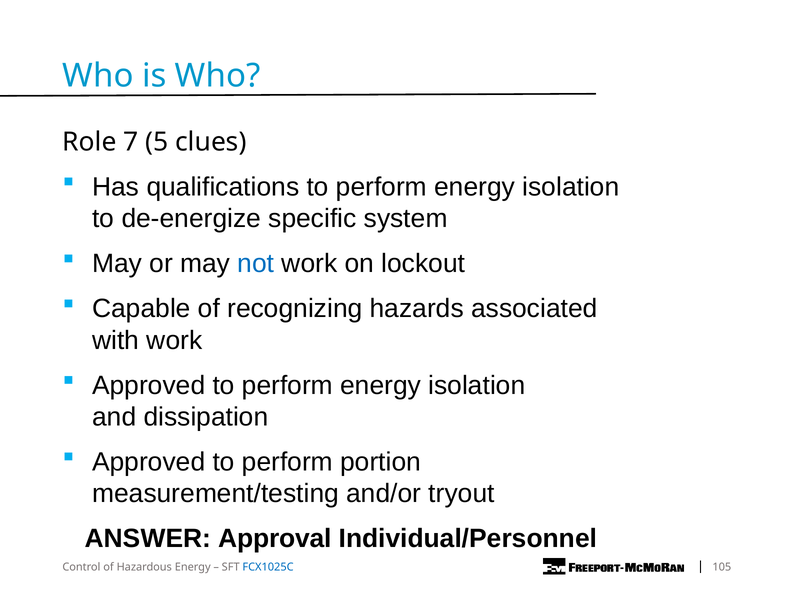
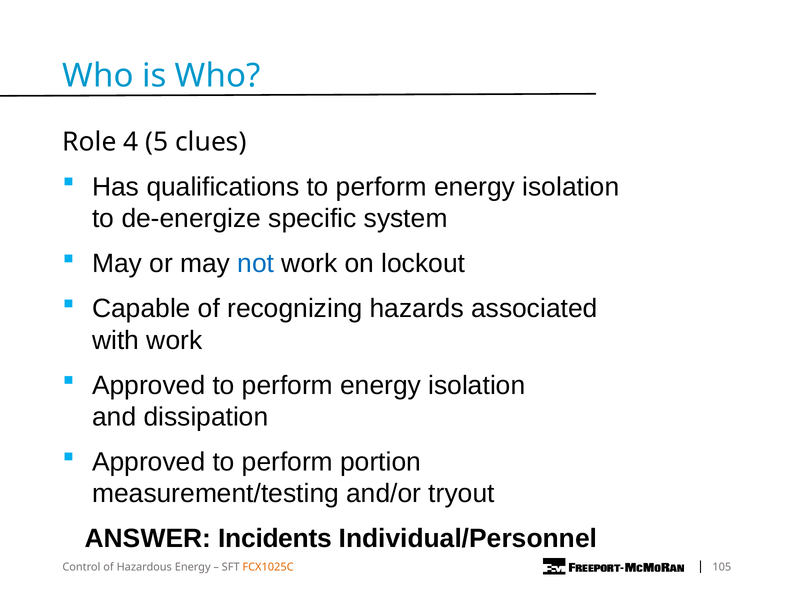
7: 7 -> 4
Approval: Approval -> Incidents
FCX1025C colour: blue -> orange
